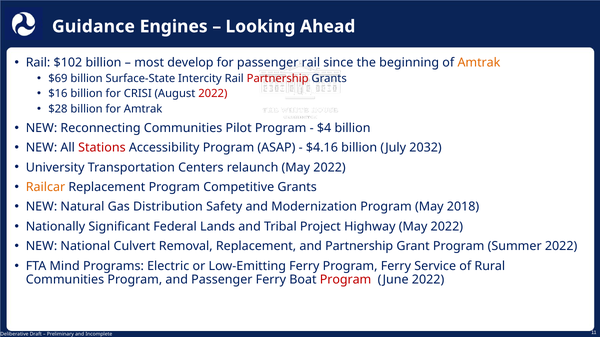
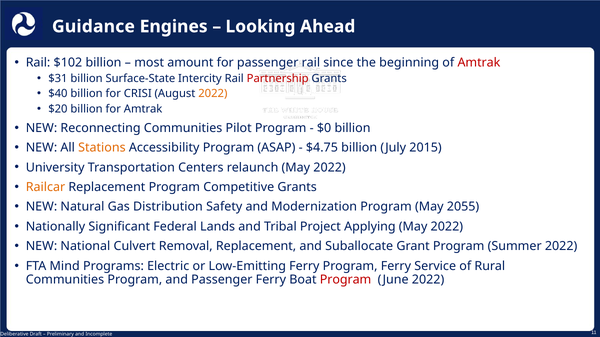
develop: develop -> amount
Amtrak at (479, 63) colour: orange -> red
$69: $69 -> $31
$16: $16 -> $40
2022 at (213, 94) colour: red -> orange
$28: $28 -> $20
$4: $4 -> $0
Stations colour: red -> orange
$4.16: $4.16 -> $4.75
2032: 2032 -> 2015
2018: 2018 -> 2055
Highway: Highway -> Applying
and Partnership: Partnership -> Suballocate
